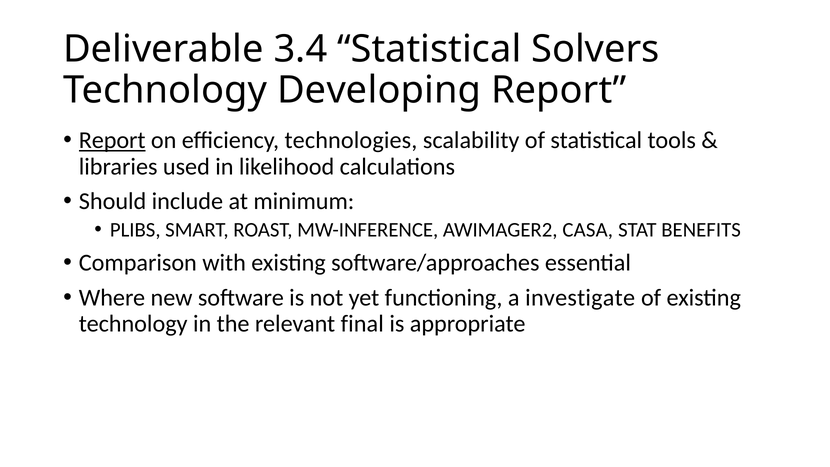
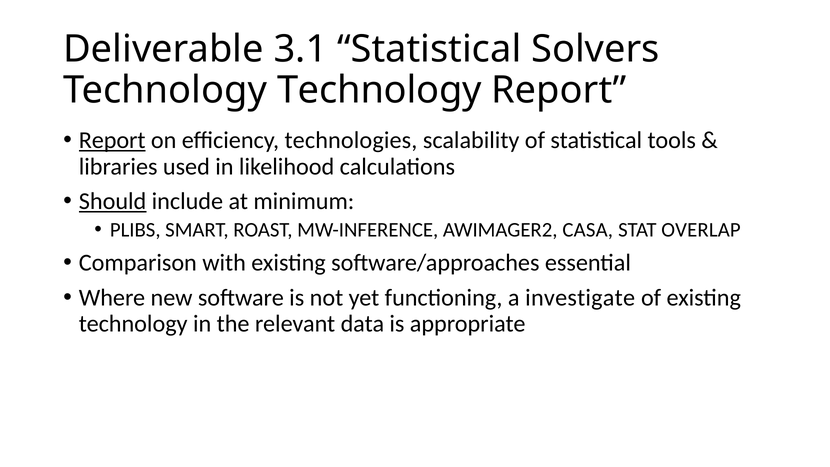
3.4: 3.4 -> 3.1
Technology Developing: Developing -> Technology
Should underline: none -> present
BENEFITS: BENEFITS -> OVERLAP
final: final -> data
